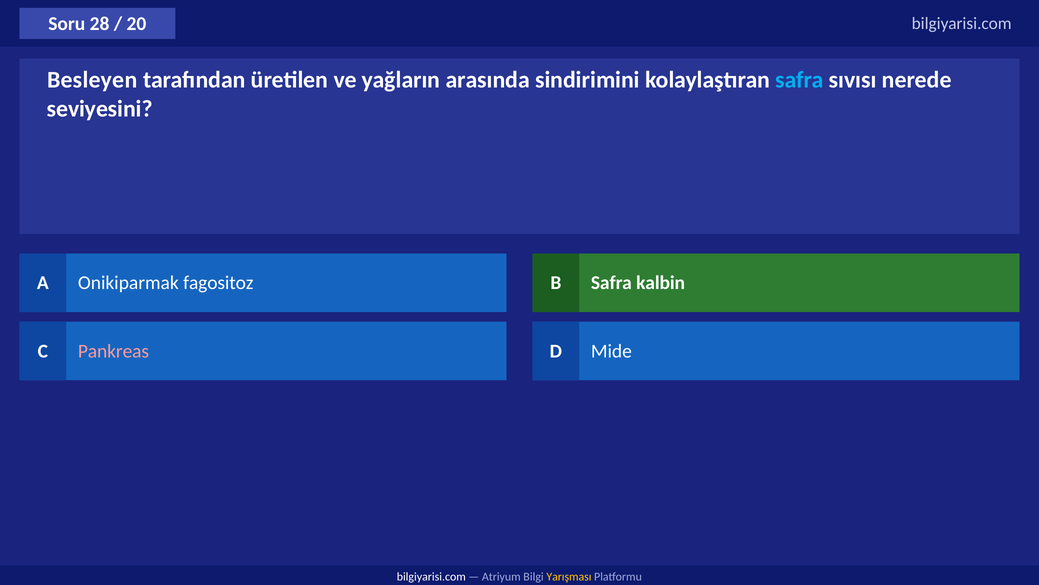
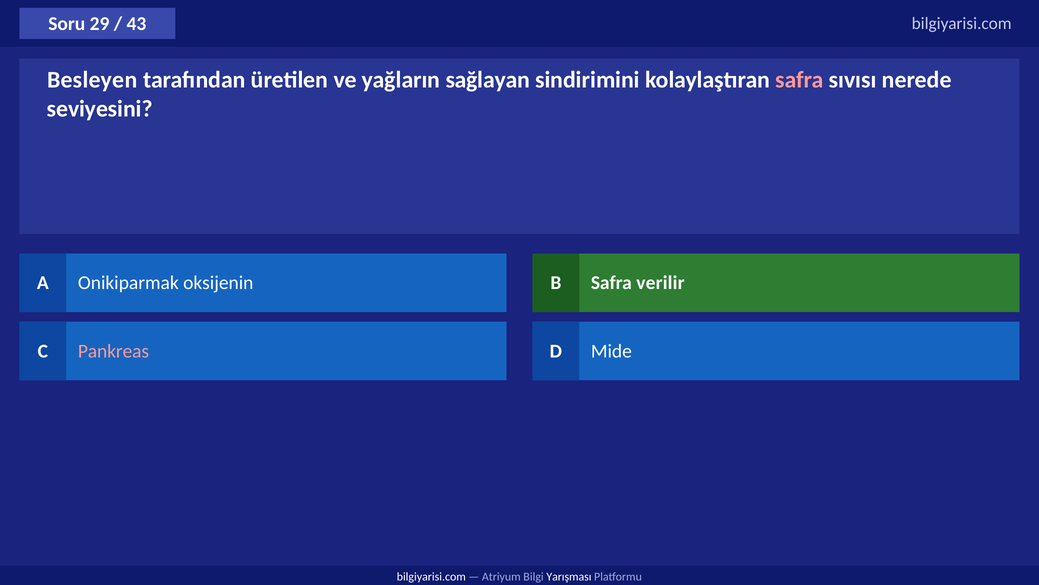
28: 28 -> 29
20: 20 -> 43
arasında: arasında -> sağlayan
safra at (800, 80) colour: light blue -> pink
fagositoz: fagositoz -> oksijenin
kalbin: kalbin -> verilir
Yarışması colour: yellow -> white
